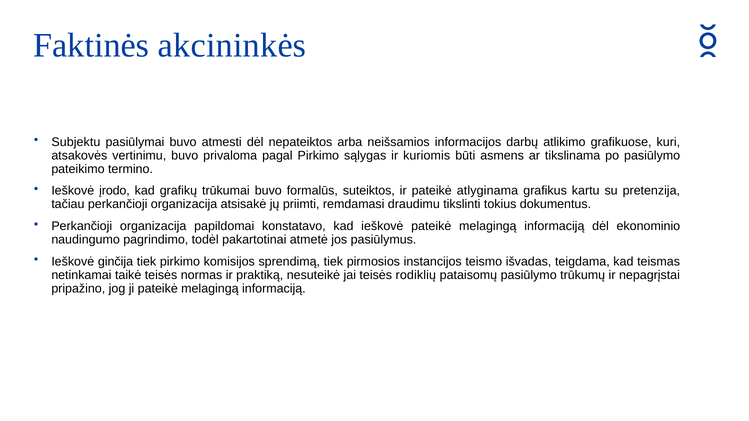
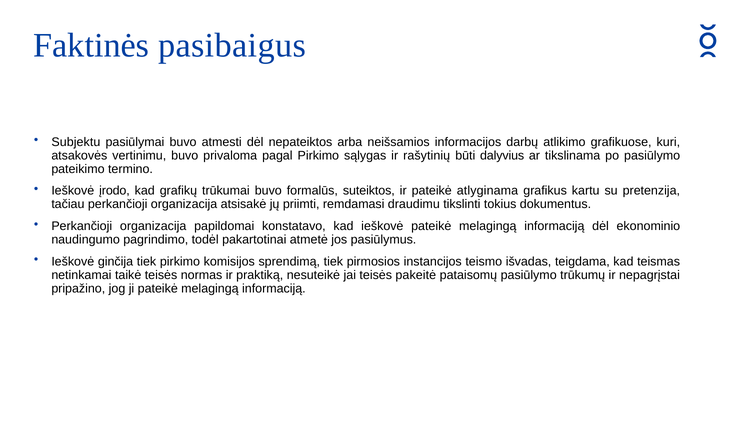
akcininkės: akcininkės -> pasibaigus
kuriomis: kuriomis -> rašytinių
asmens: asmens -> dalyvius
rodiklių: rodiklių -> pakeitė
